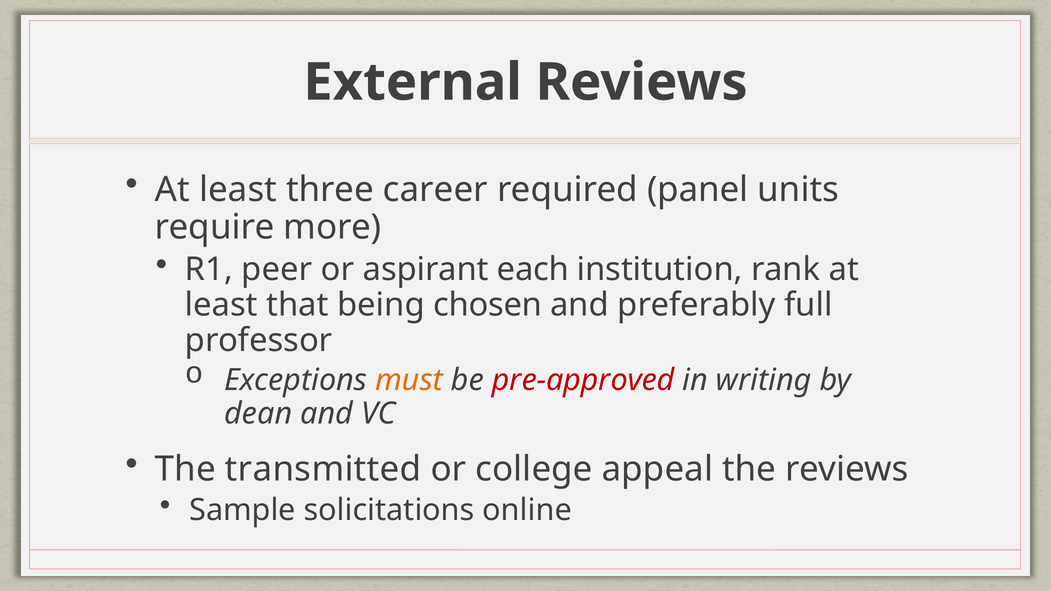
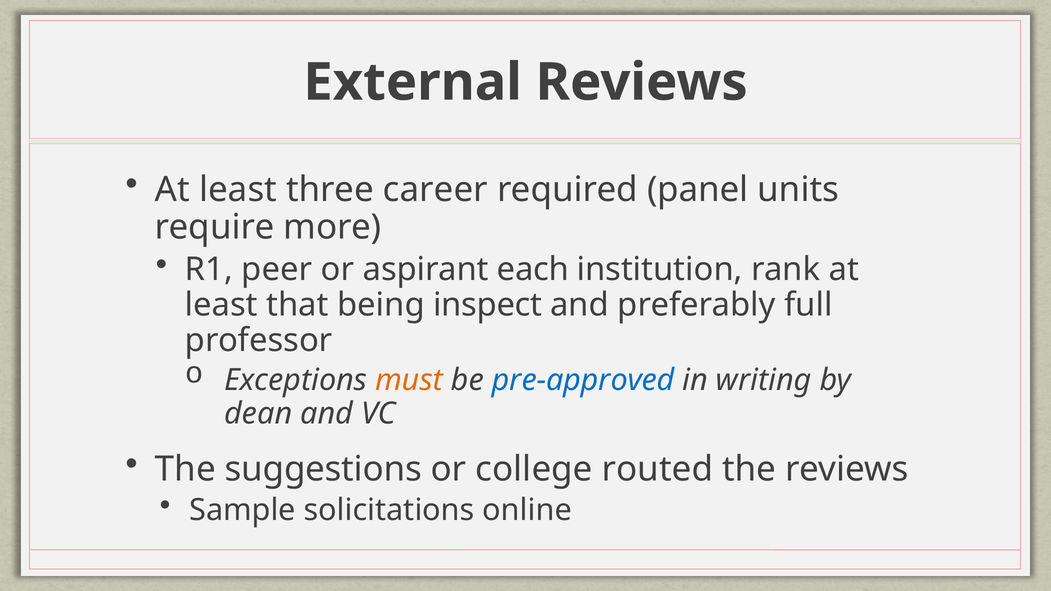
chosen: chosen -> inspect
pre-approved colour: red -> blue
transmitted: transmitted -> suggestions
appeal: appeal -> routed
